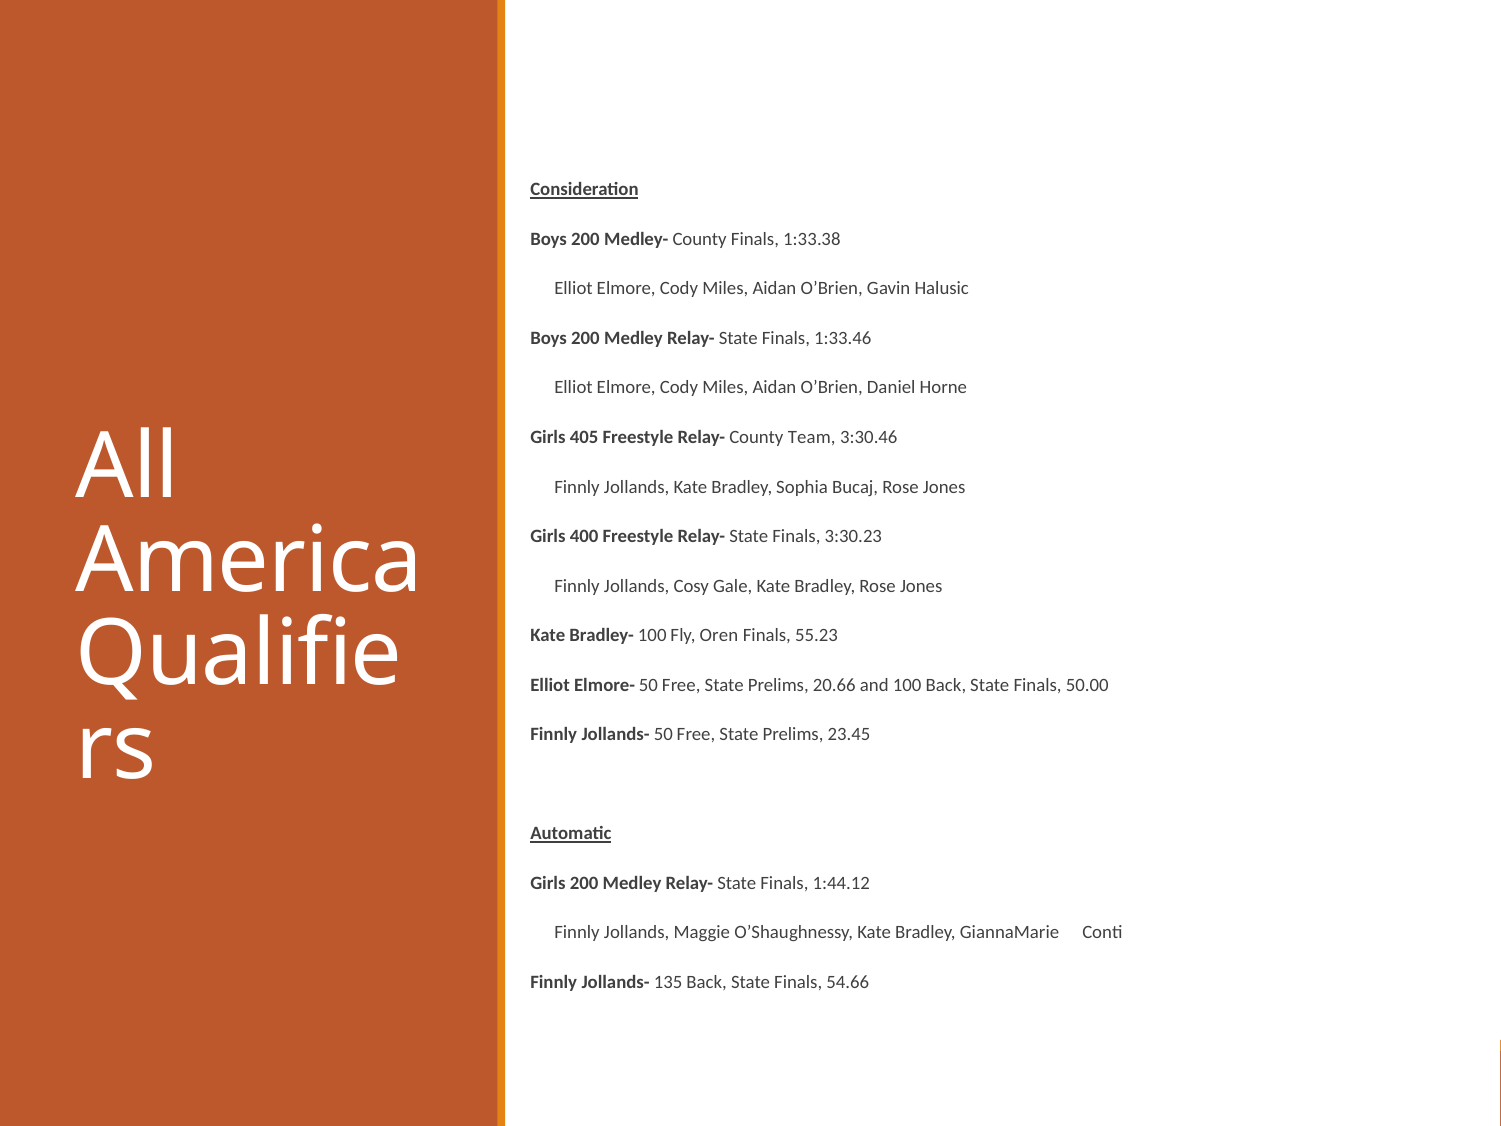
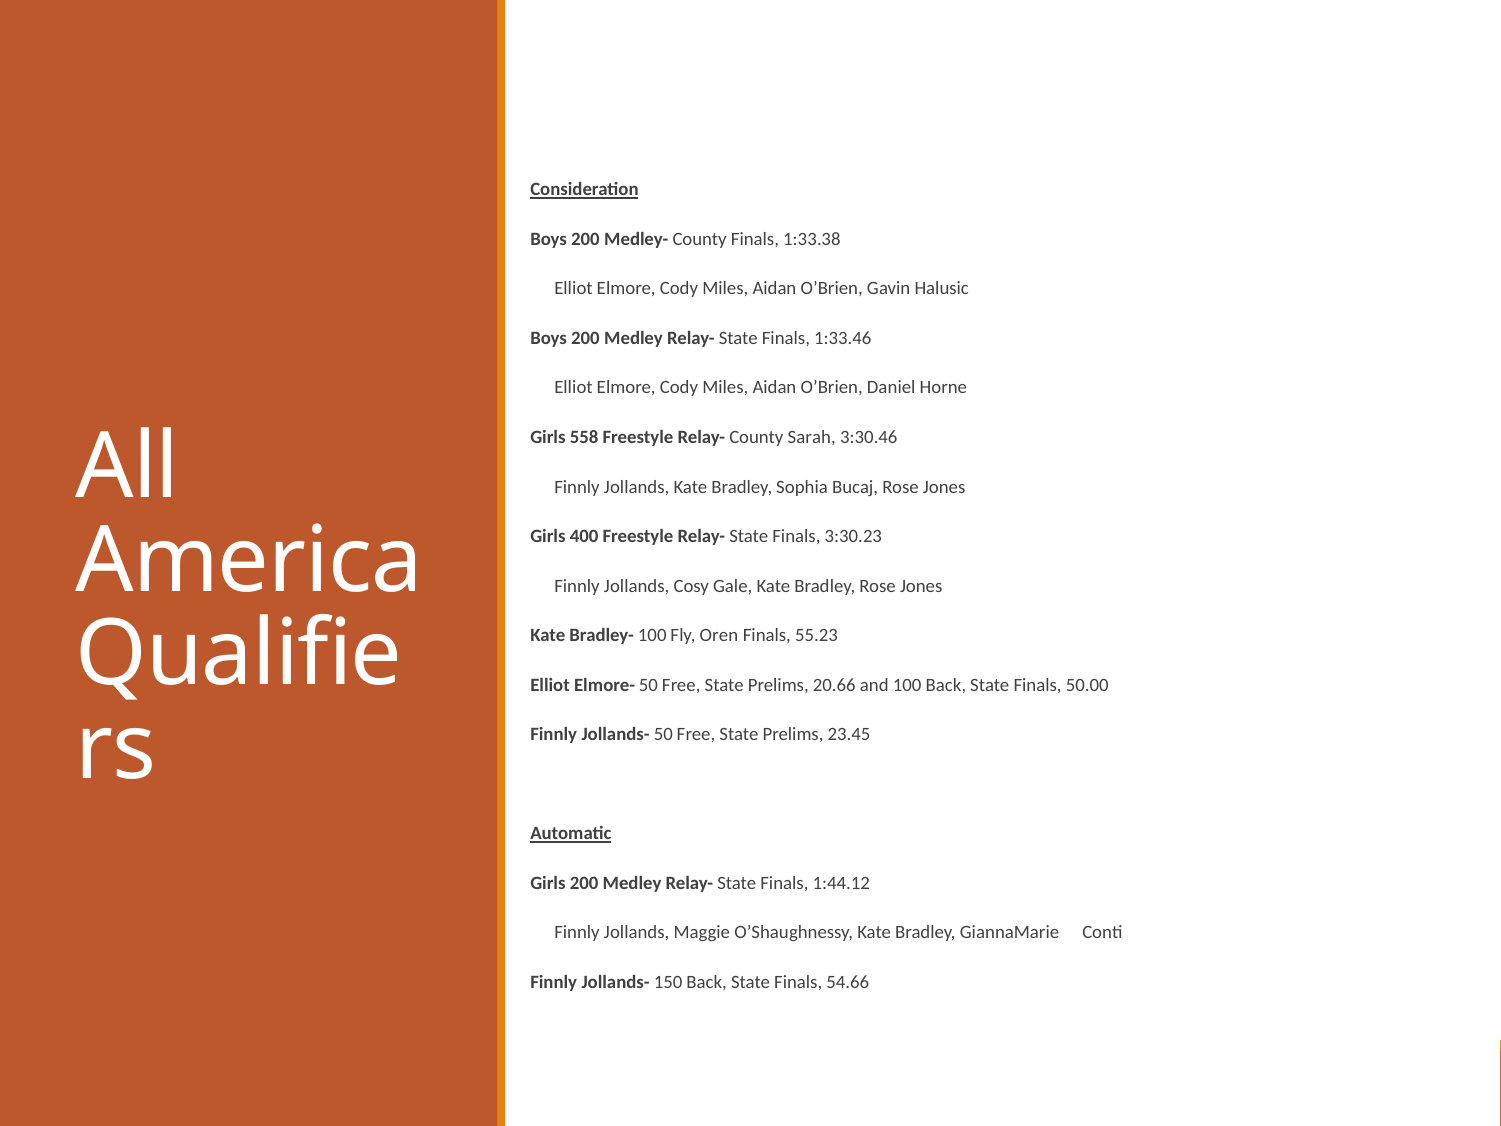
405: 405 -> 558
Team: Team -> Sarah
135: 135 -> 150
